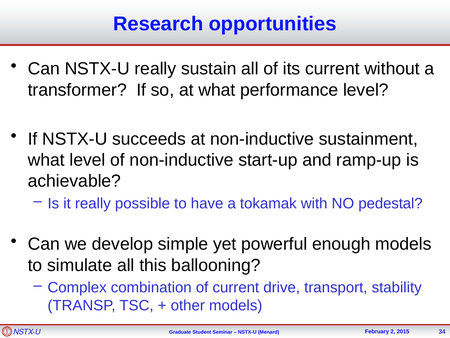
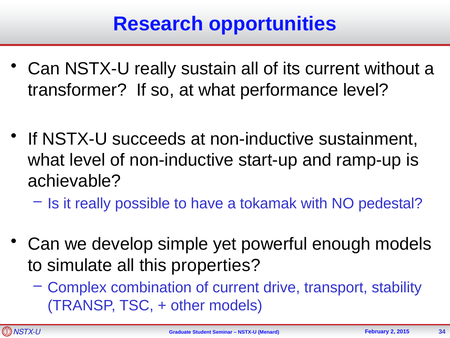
ballooning: ballooning -> properties
